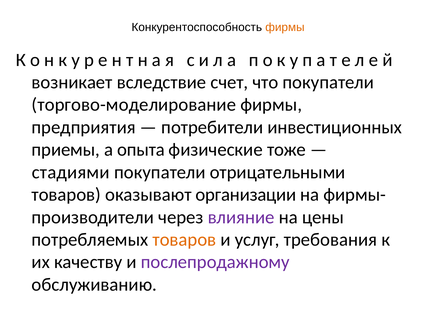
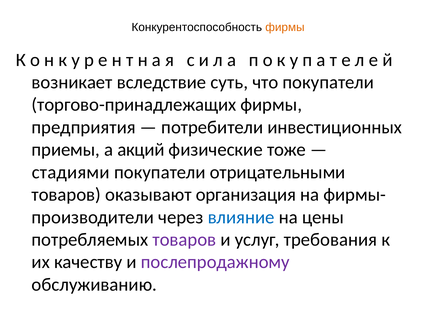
счет: счет -> суть
торгово-моделирование: торгово-моделирование -> торгово-принадлежащих
опыта: опыта -> акций
организации: организации -> организация
влияние colour: purple -> blue
товаров at (184, 240) colour: orange -> purple
